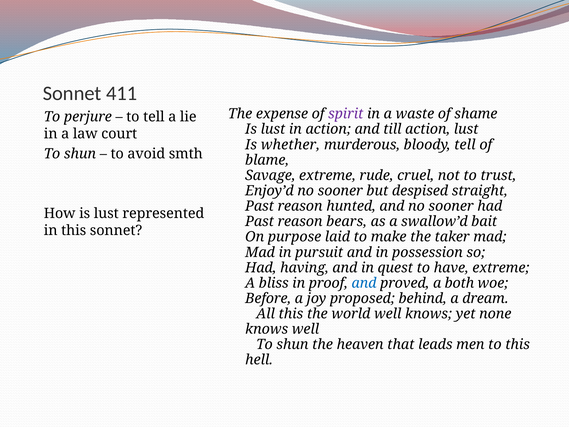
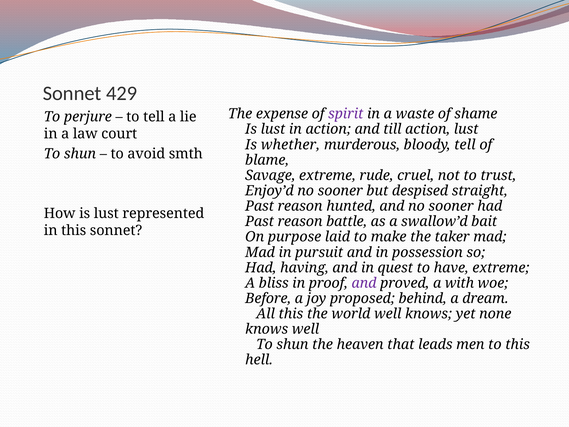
411: 411 -> 429
bears: bears -> battle
and at (364, 283) colour: blue -> purple
both: both -> with
